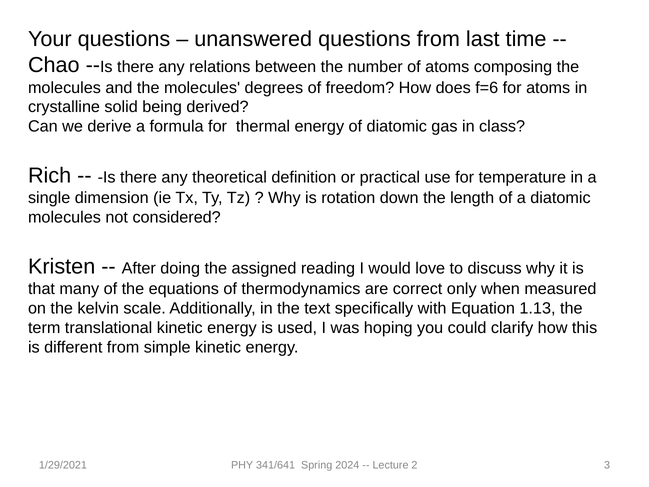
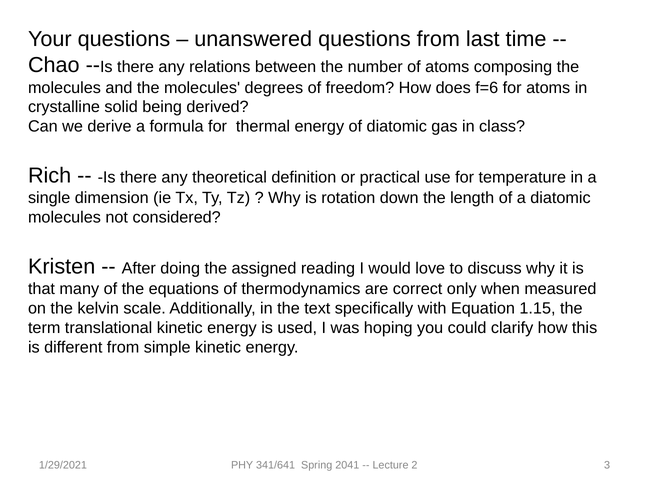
1.13: 1.13 -> 1.15
2024: 2024 -> 2041
